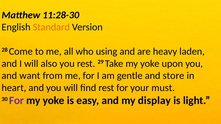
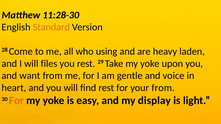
also: also -> files
store: store -> voice
your must: must -> from
For at (16, 101) colour: purple -> orange
